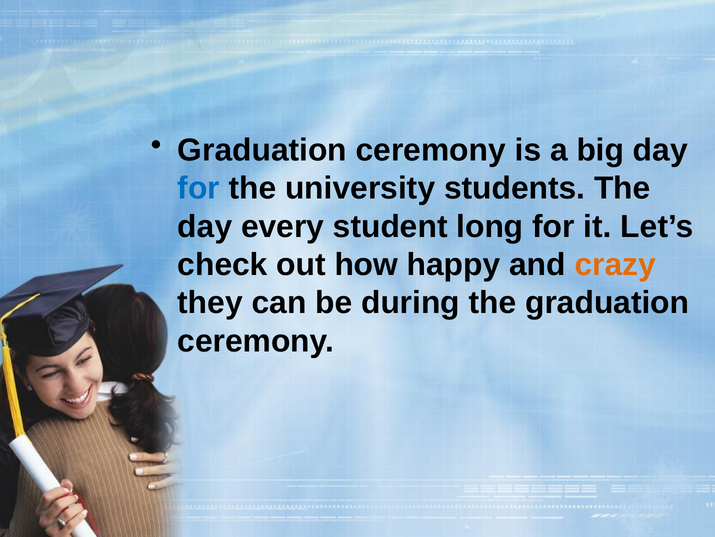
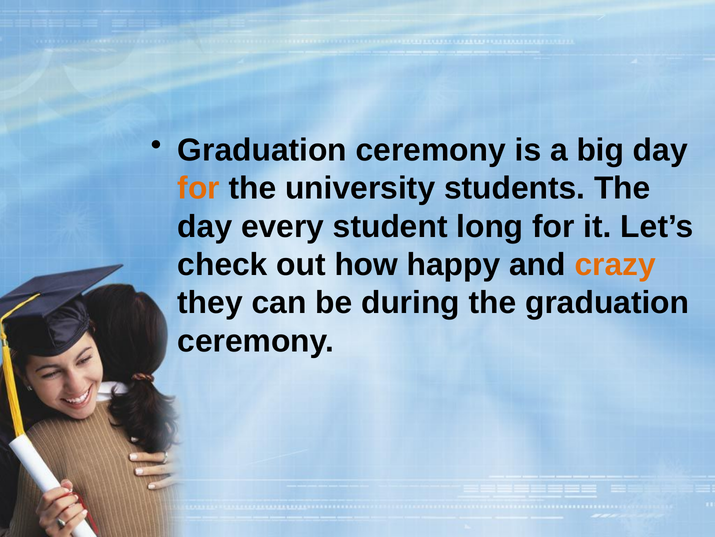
for at (199, 188) colour: blue -> orange
